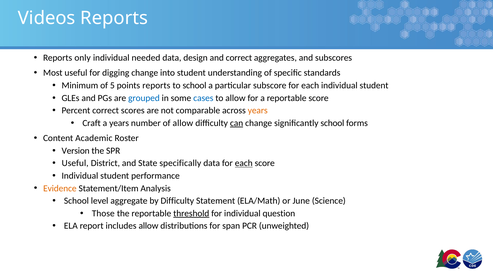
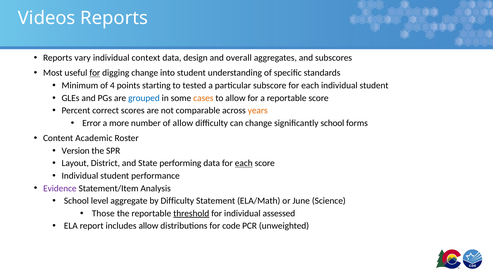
only: only -> vary
needed: needed -> context
and correct: correct -> overall
for at (95, 73) underline: none -> present
5: 5 -> 4
points reports: reports -> starting
to school: school -> tested
cases colour: blue -> orange
Craft: Craft -> Error
a years: years -> more
can underline: present -> none
Useful at (75, 163): Useful -> Layout
specifically: specifically -> performing
Evidence colour: orange -> purple
question: question -> assessed
span: span -> code
